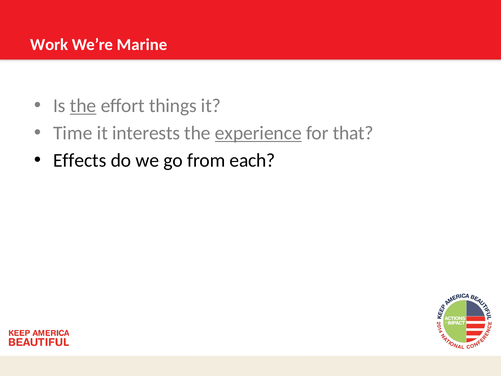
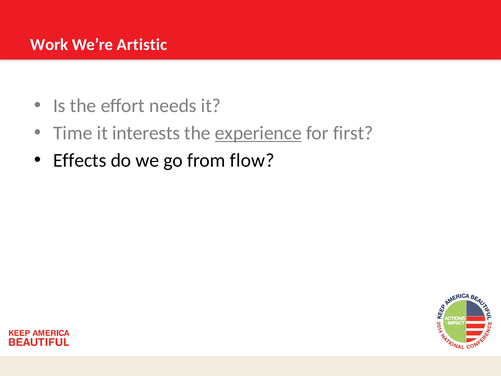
Marine: Marine -> Artistic
the at (83, 106) underline: present -> none
things: things -> needs
that: that -> first
each: each -> flow
